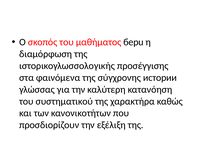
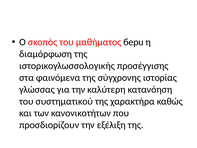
истории: истории -> ιστορίας
